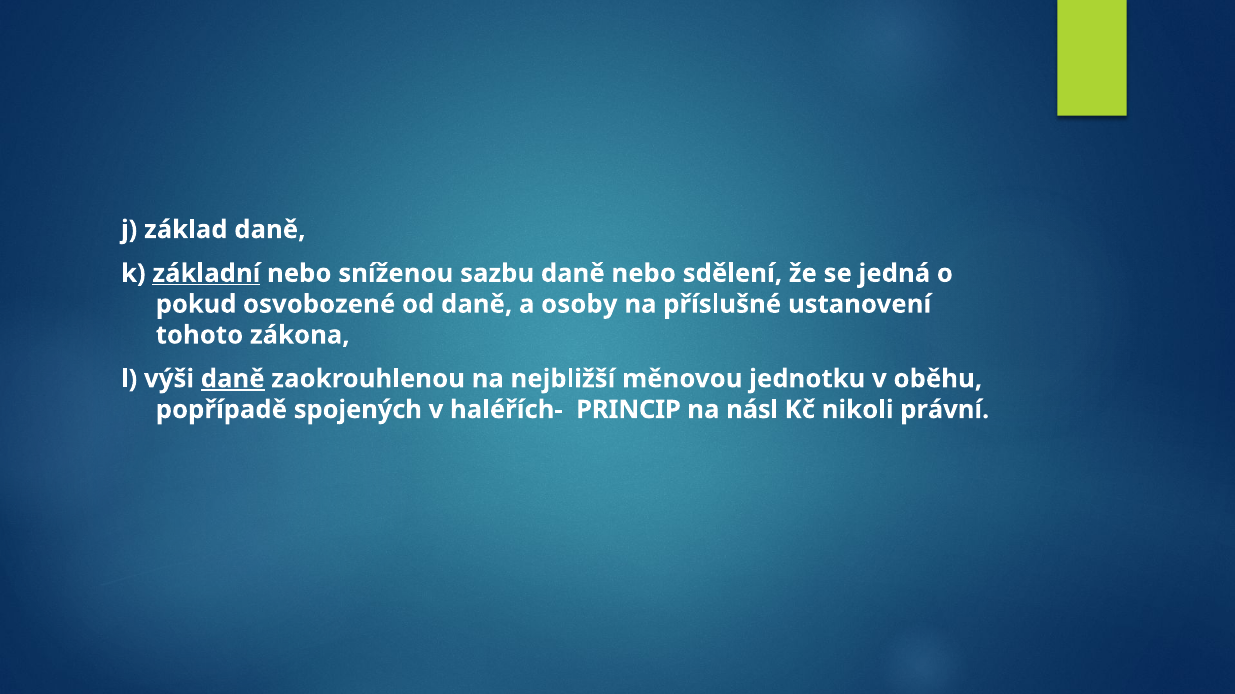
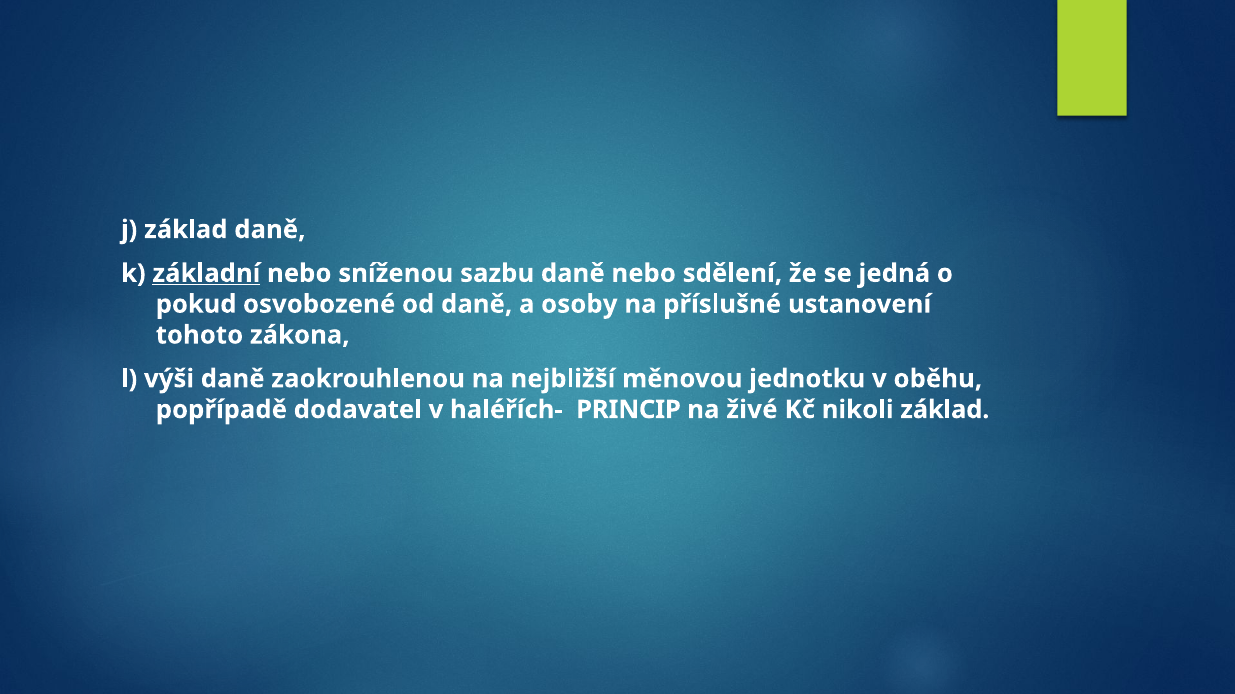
daně at (233, 379) underline: present -> none
spojených: spojených -> dodavatel
násl: násl -> živé
nikoli právní: právní -> základ
